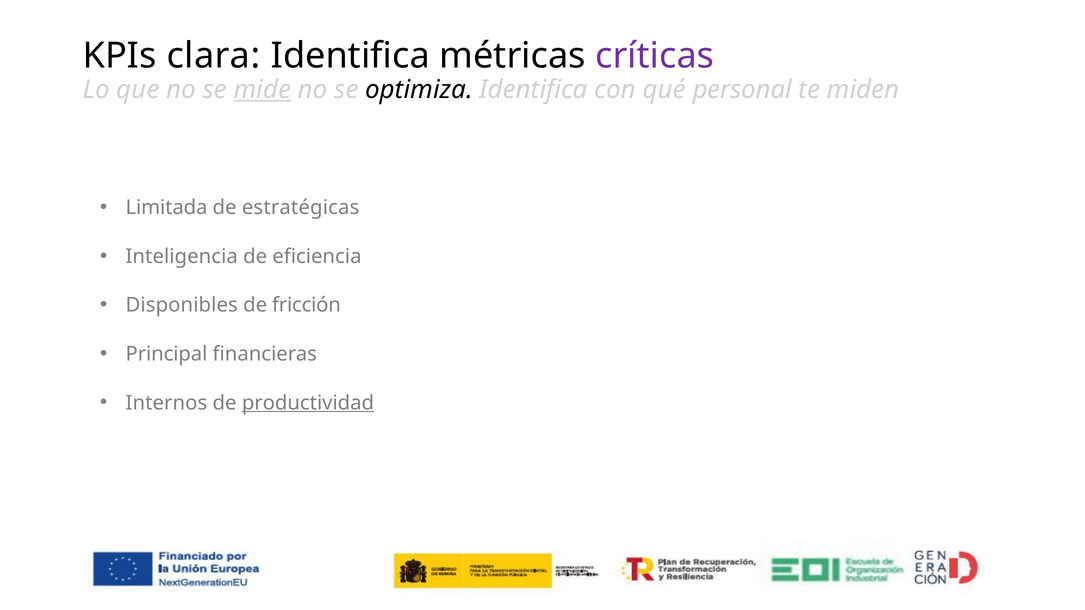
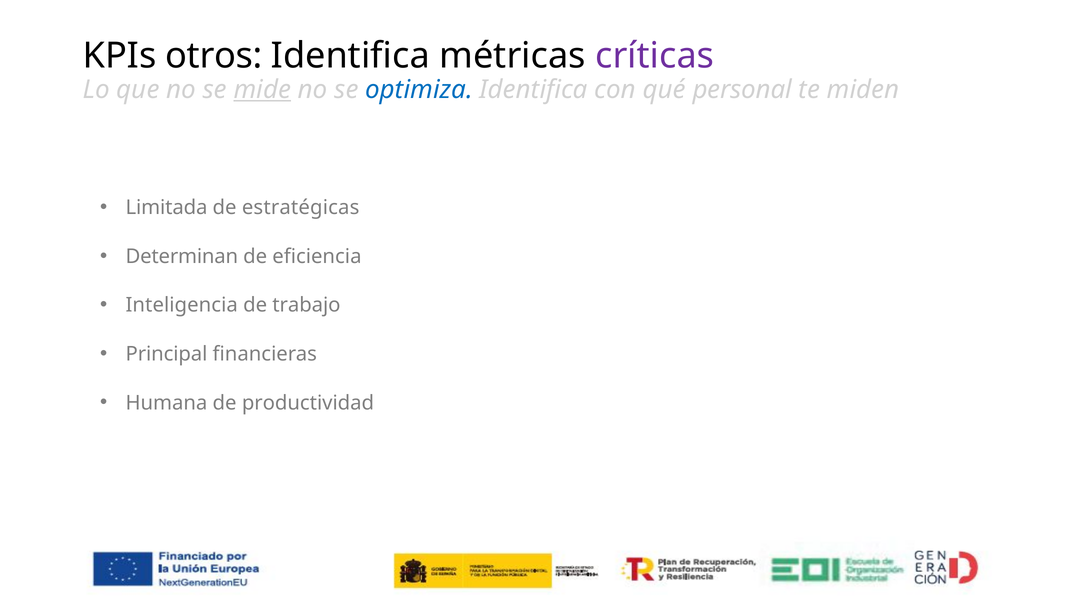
clara: clara -> otros
optimiza colour: black -> blue
Inteligencia: Inteligencia -> Determinan
Disponibles: Disponibles -> Inteligencia
fricción: fricción -> trabajo
Internos: Internos -> Humana
productividad underline: present -> none
